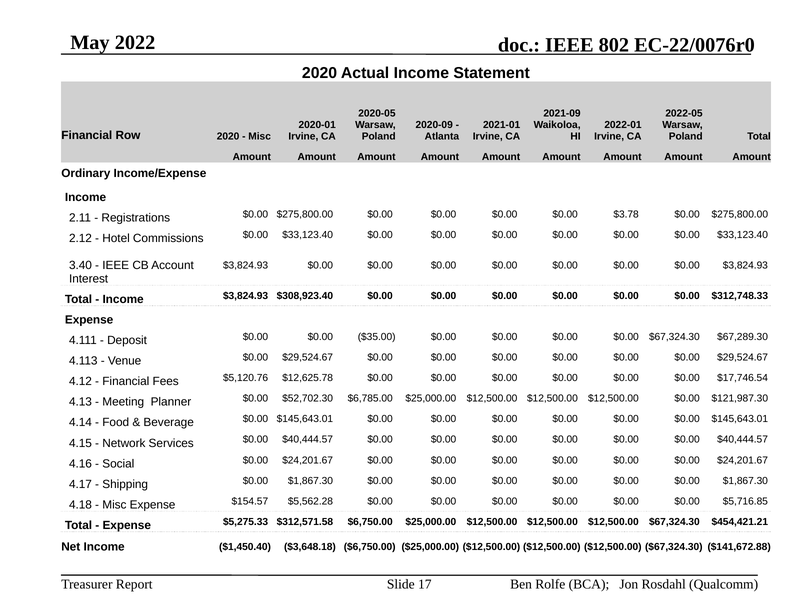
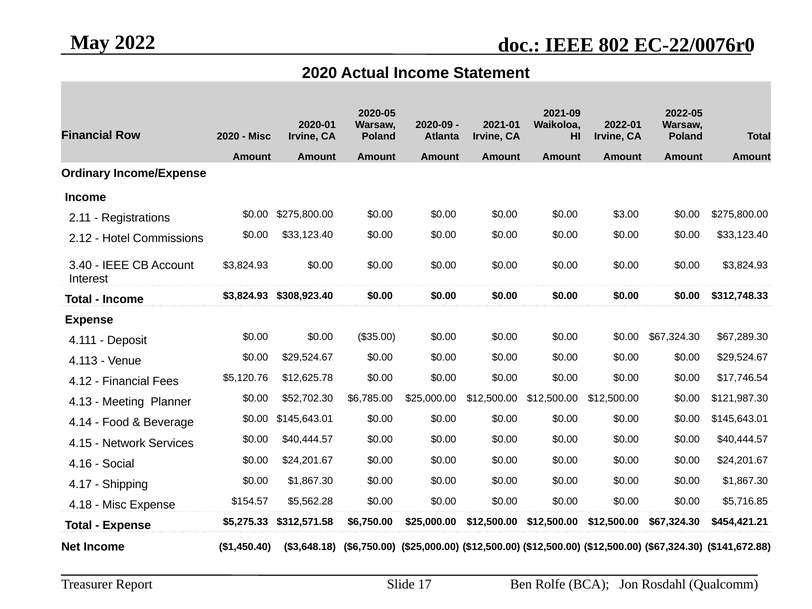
$3.78: $3.78 -> $3.00
